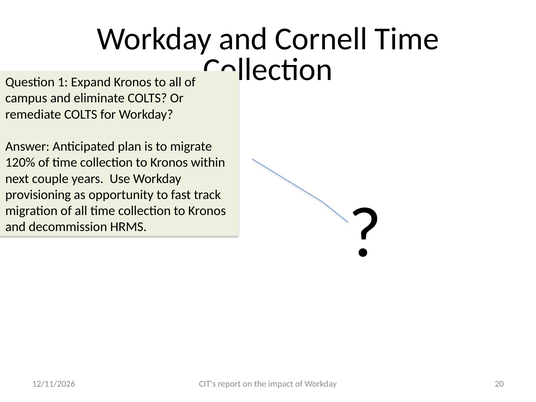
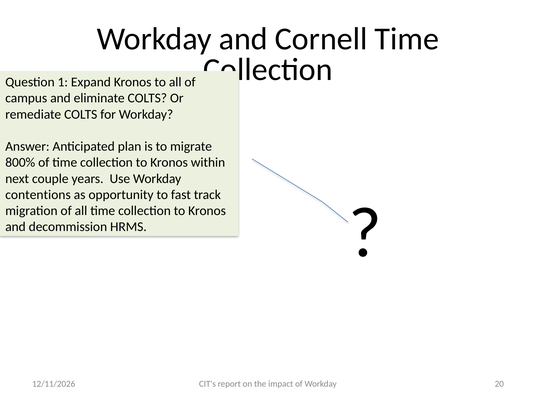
120%: 120% -> 800%
provisioning: provisioning -> contentions
